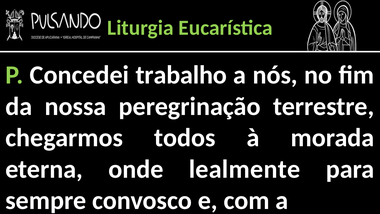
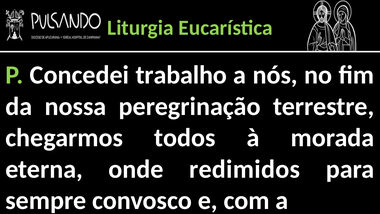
lealmente: lealmente -> redimidos
